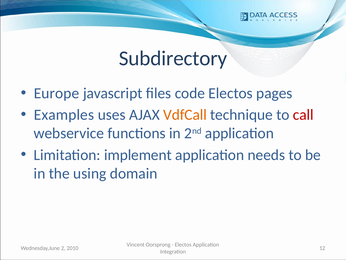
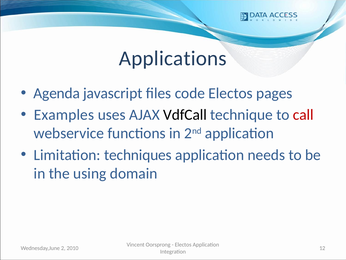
Subdirectory: Subdirectory -> Applications
Europe: Europe -> Agenda
VdfCall colour: orange -> black
implement: implement -> techniques
